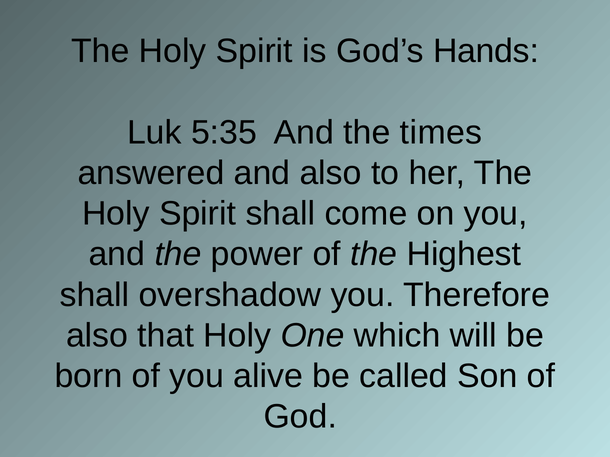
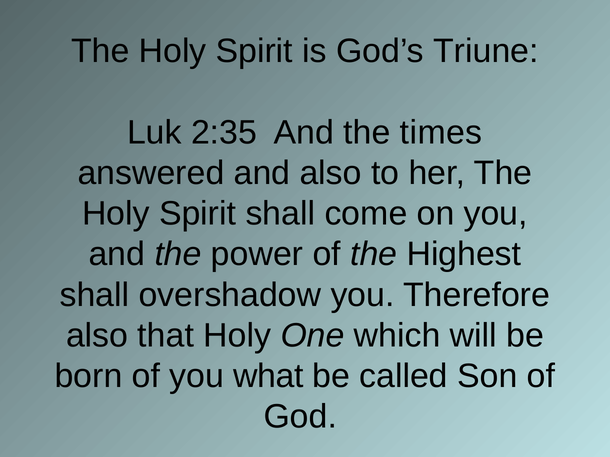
Hands: Hands -> Triune
5:35: 5:35 -> 2:35
alive: alive -> what
